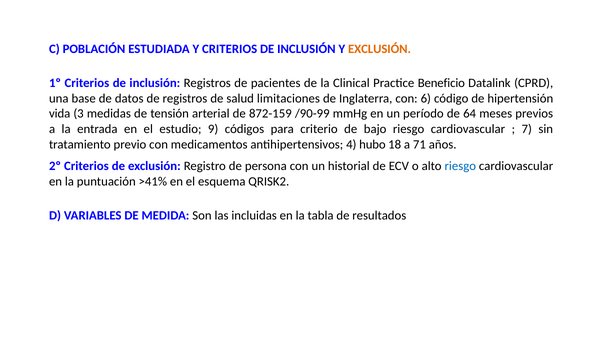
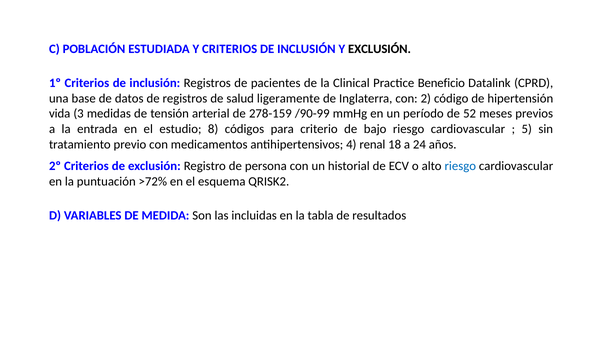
EXCLUSIÓN at (380, 49) colour: orange -> black
limitaciones: limitaciones -> ligeramente
6: 6 -> 2
872-159: 872-159 -> 278-159
64: 64 -> 52
9: 9 -> 8
7: 7 -> 5
hubo: hubo -> renal
71: 71 -> 24
>41%: >41% -> >72%
